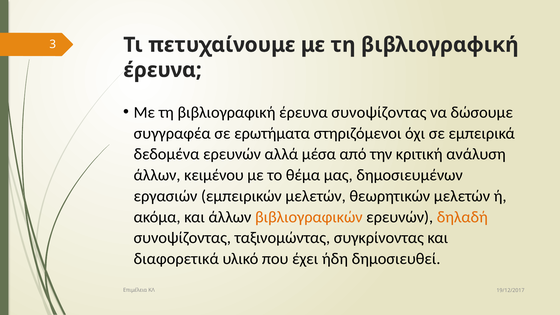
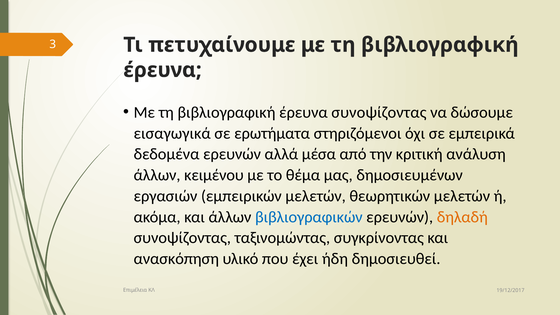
συγγραφέα: συγγραφέα -> εισαγωγικά
βιβλιογραφικών colour: orange -> blue
διαφορετικά: διαφορετικά -> ανασκόπηση
